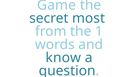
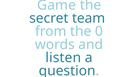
most: most -> team
1: 1 -> 0
know: know -> listen
